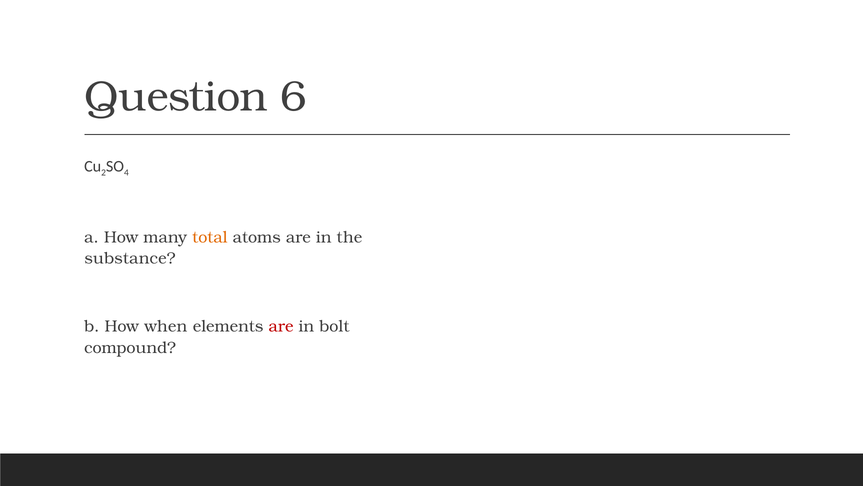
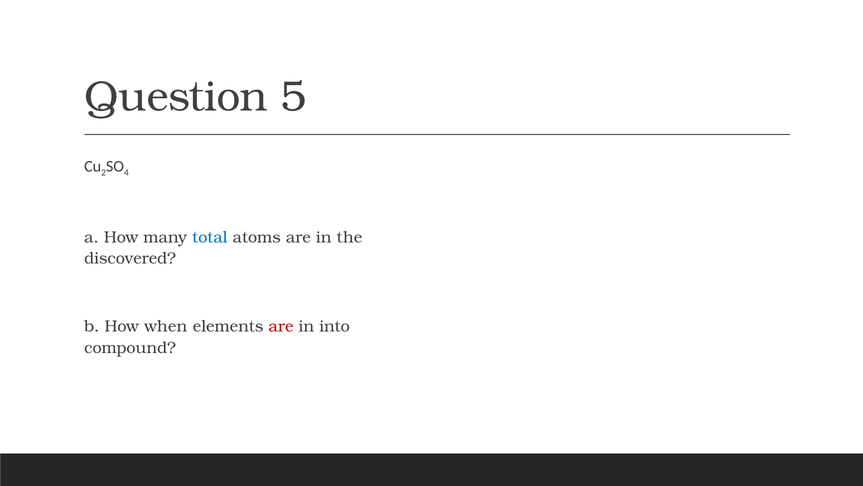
6: 6 -> 5
total colour: orange -> blue
substance: substance -> discovered
bolt: bolt -> into
